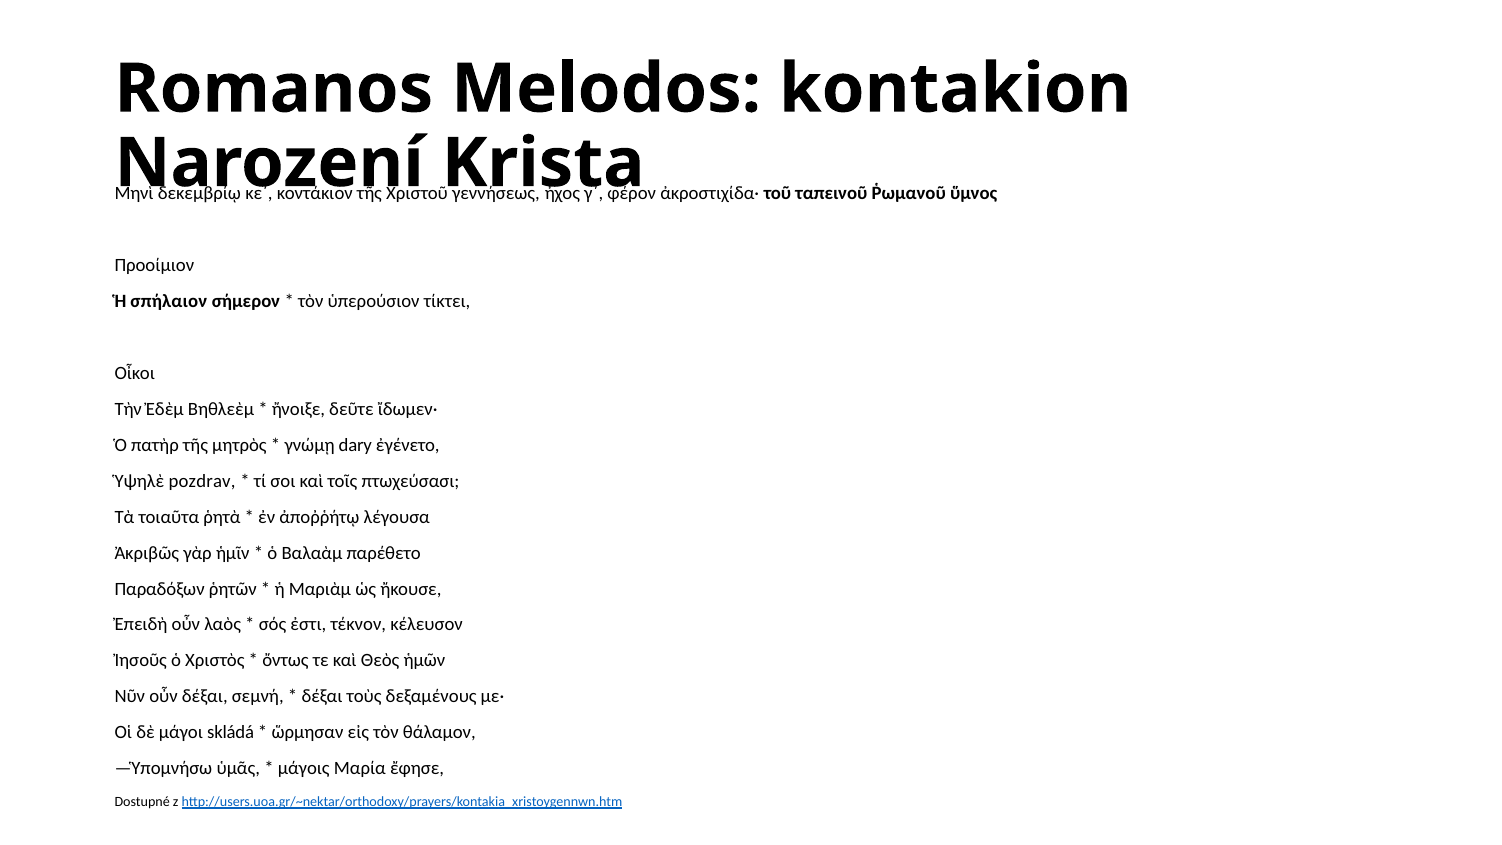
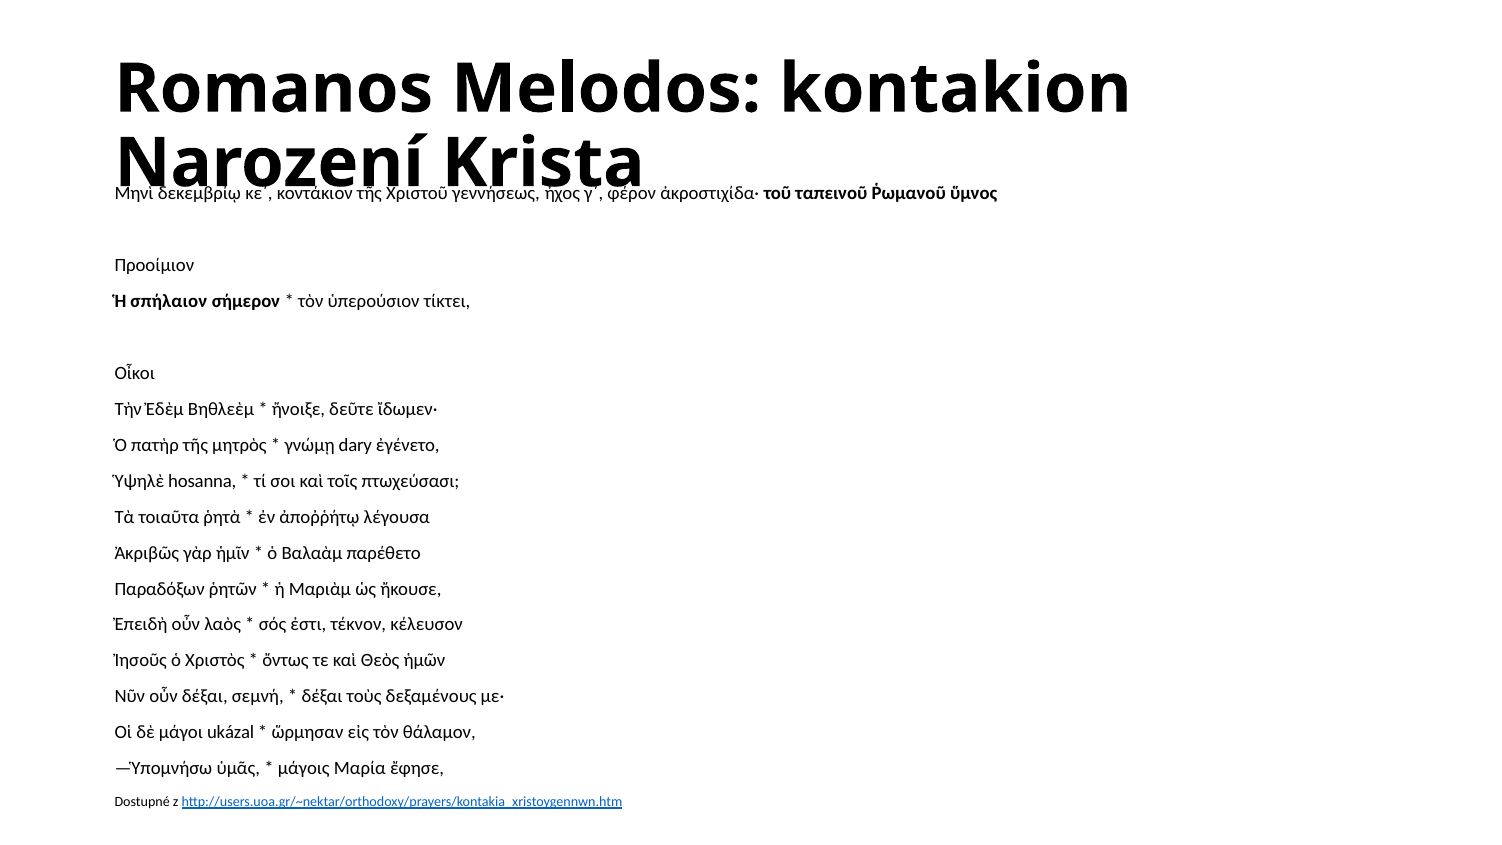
pozdrav: pozdrav -> hosanna
skládá: skládá -> ukázal
